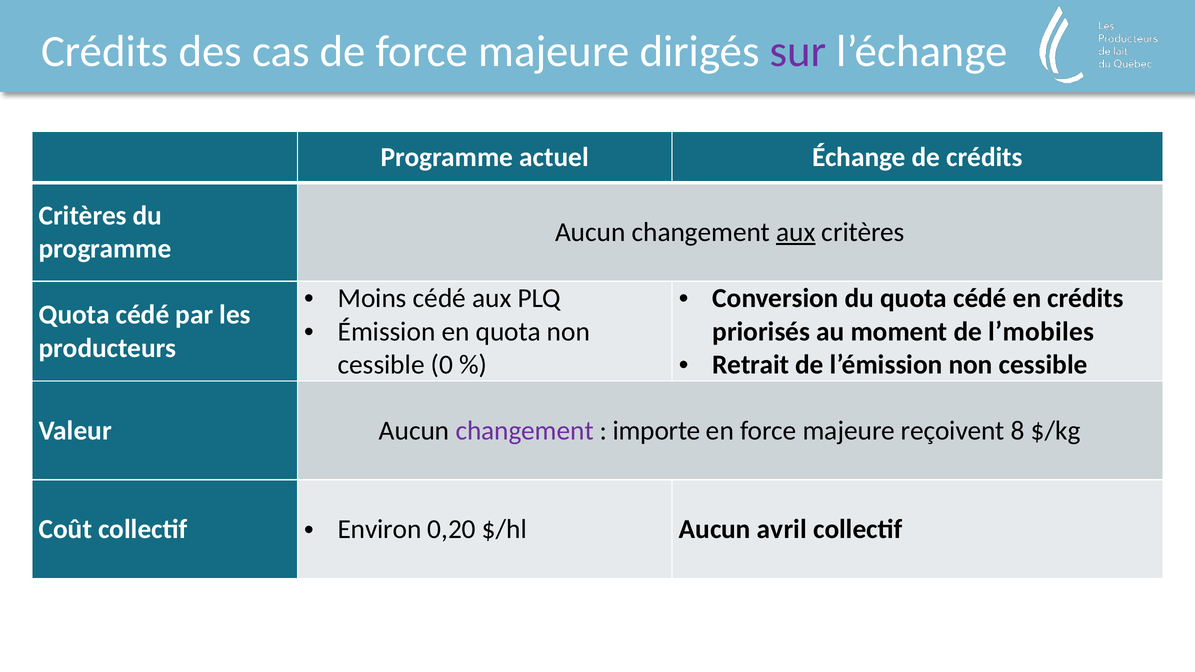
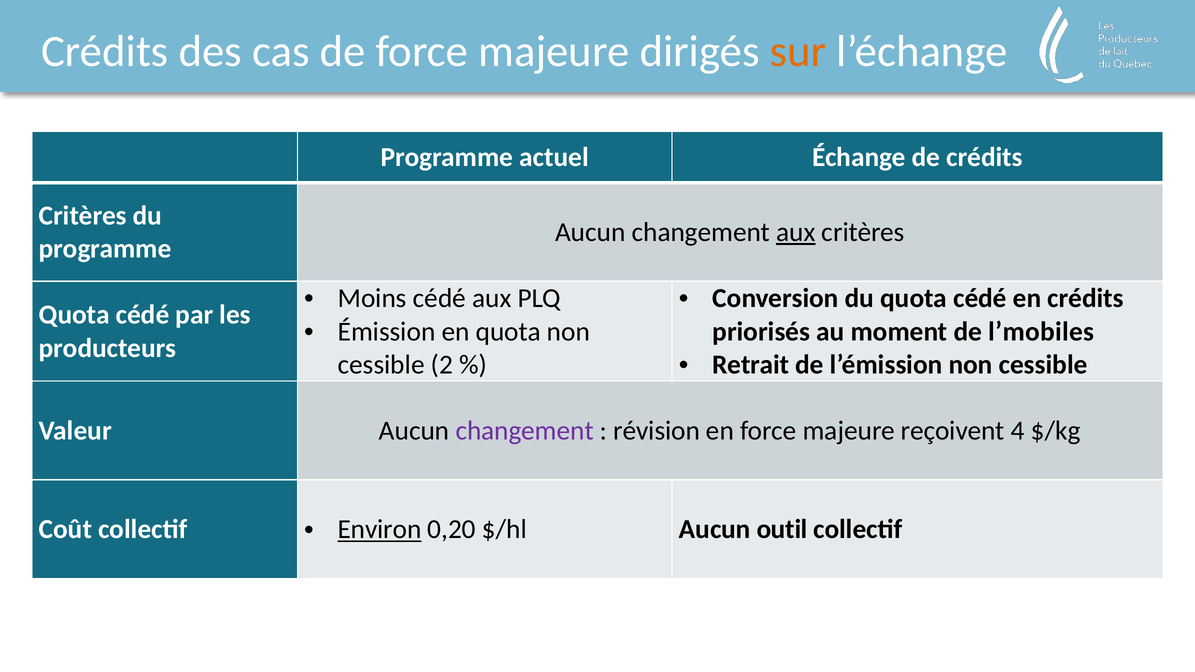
sur colour: purple -> orange
0: 0 -> 2
importe: importe -> révision
8: 8 -> 4
Environ underline: none -> present
avril: avril -> outil
